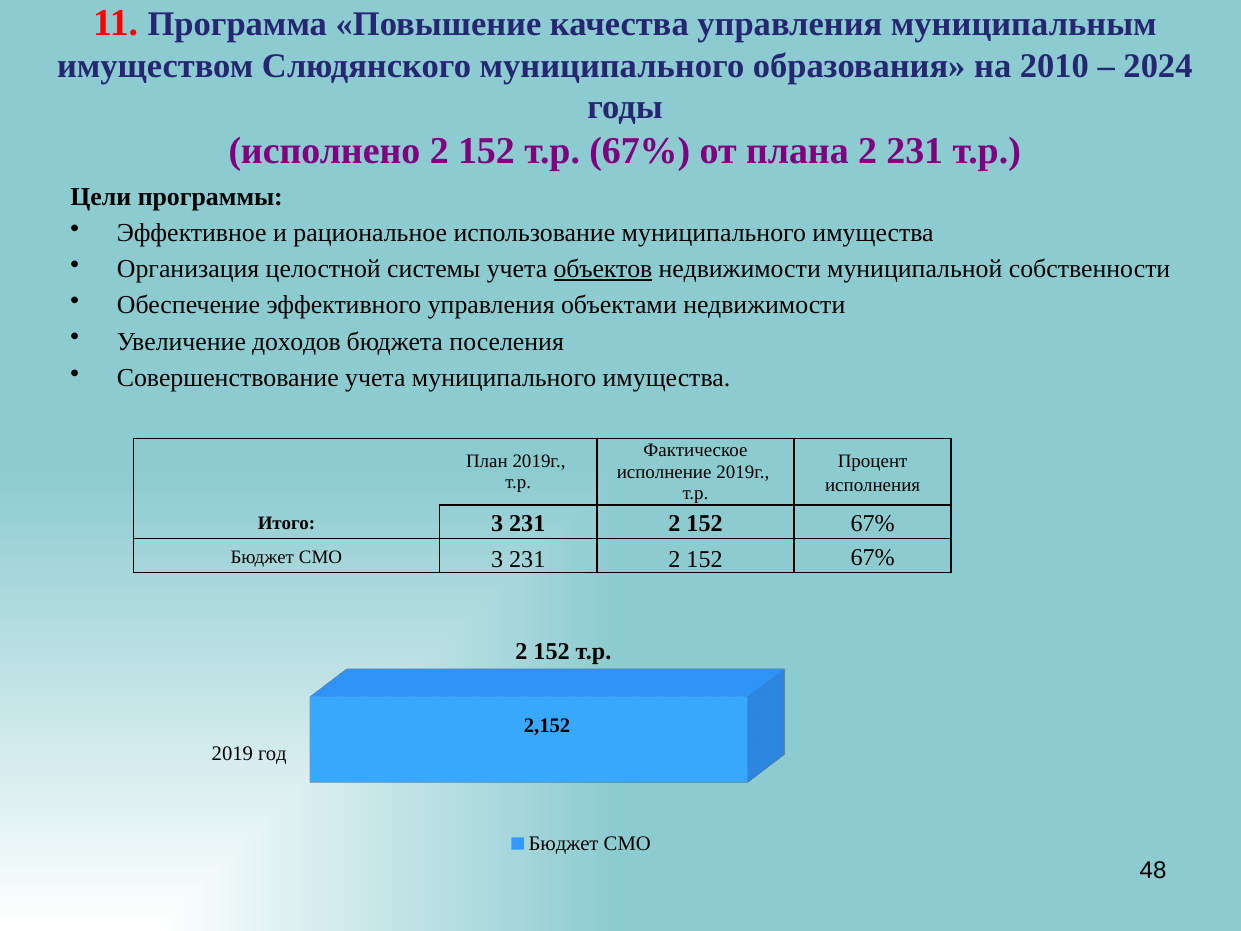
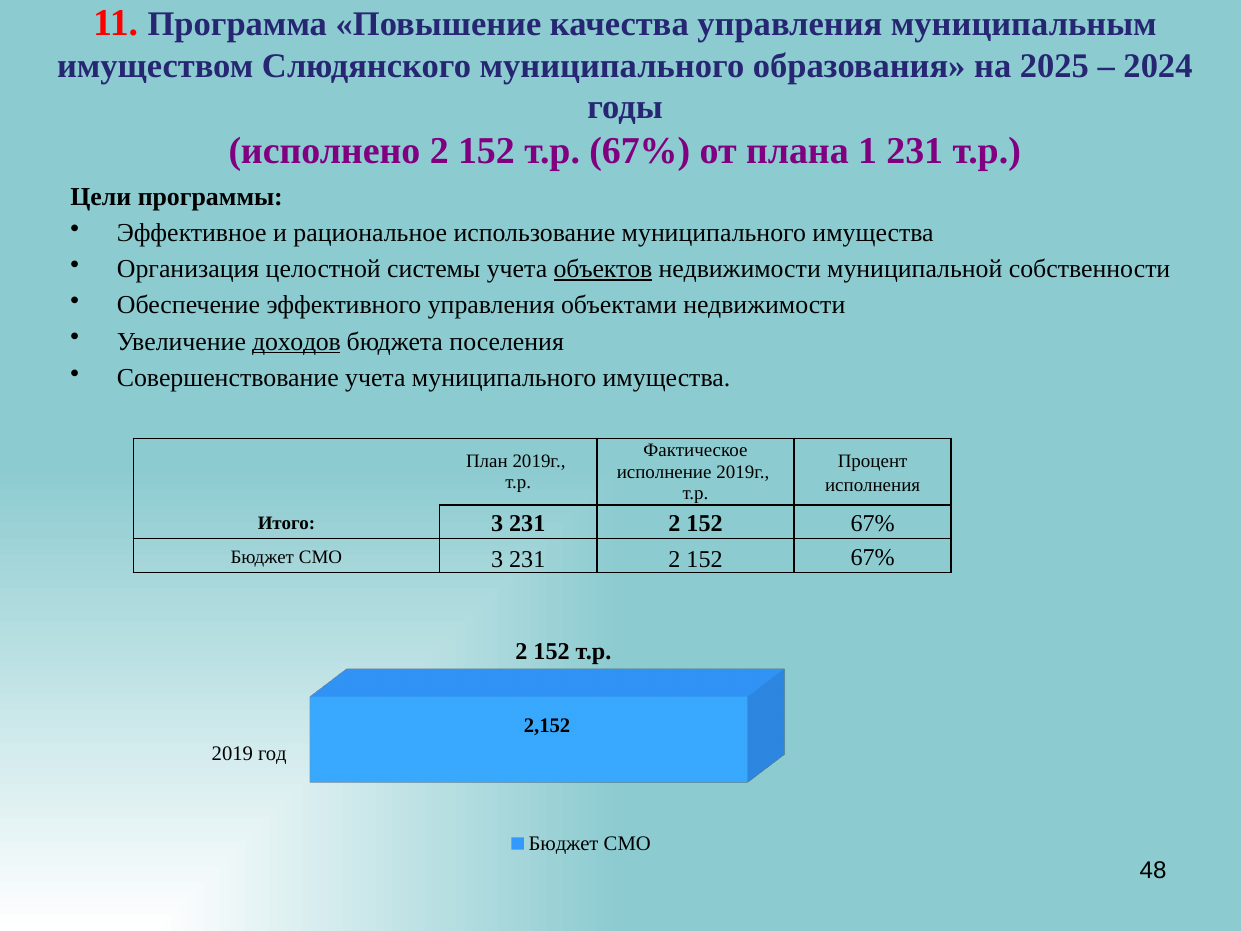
2010: 2010 -> 2025
плана 2: 2 -> 1
доходов underline: none -> present
